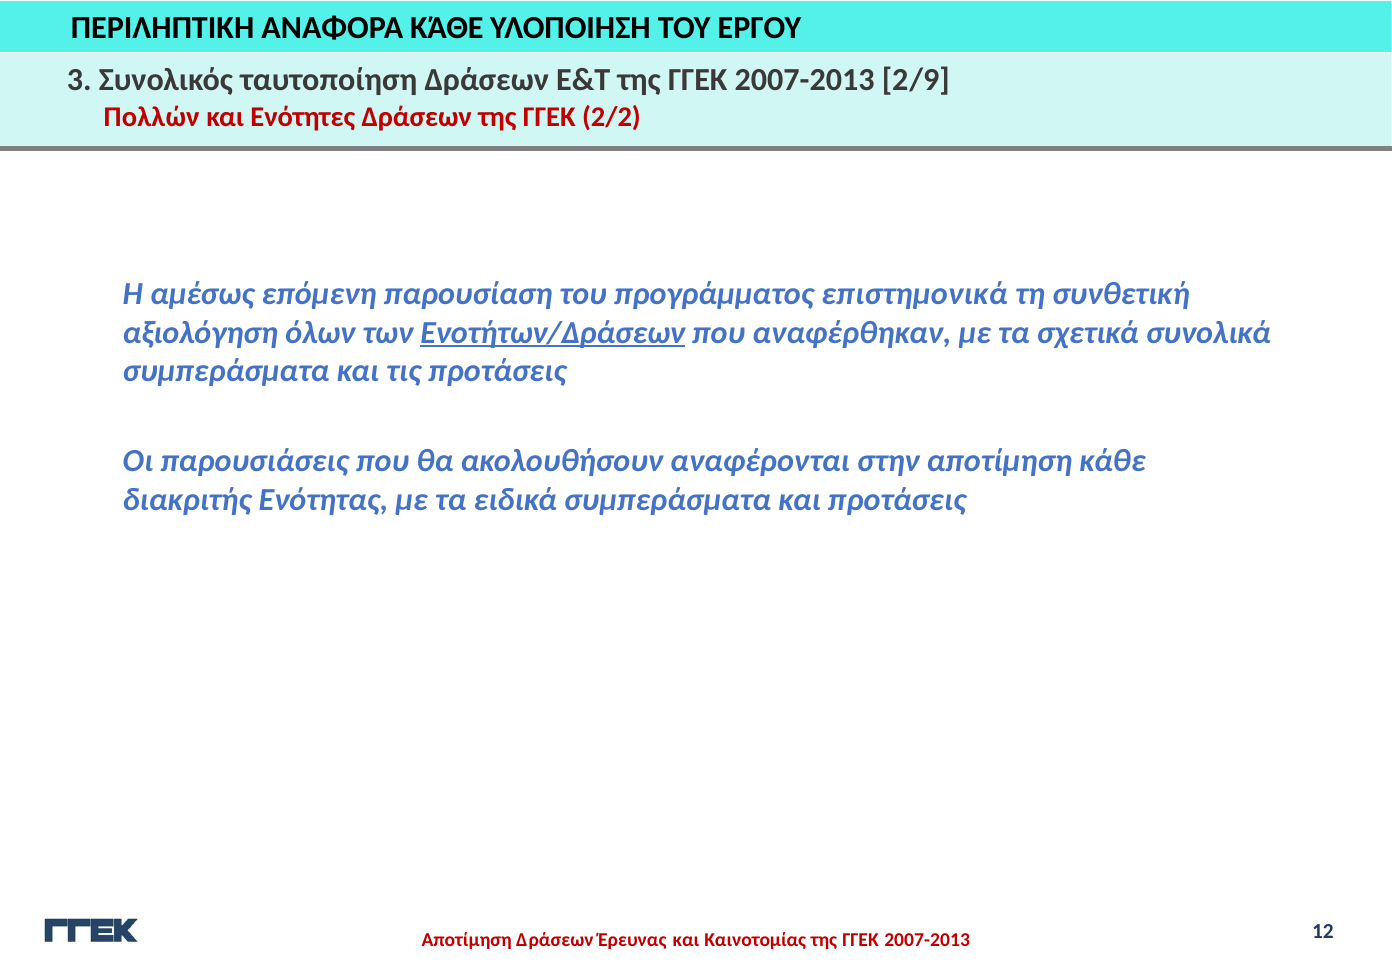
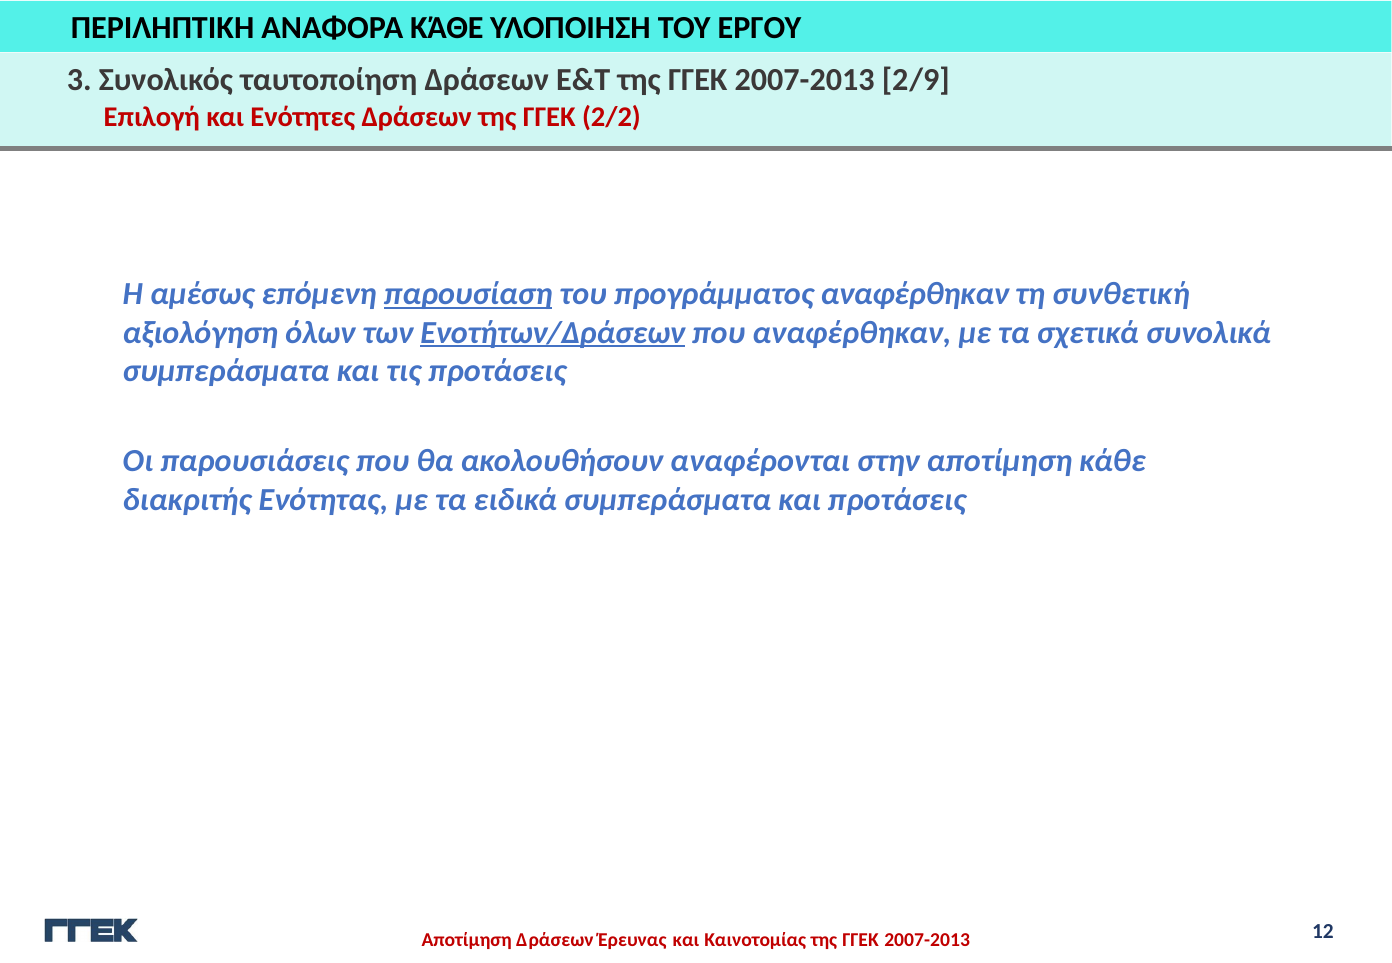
Πολλών: Πολλών -> Επιλογή
παρουσίαση underline: none -> present
προγράμματος επιστημονικά: επιστημονικά -> αναφέρθηκαν
